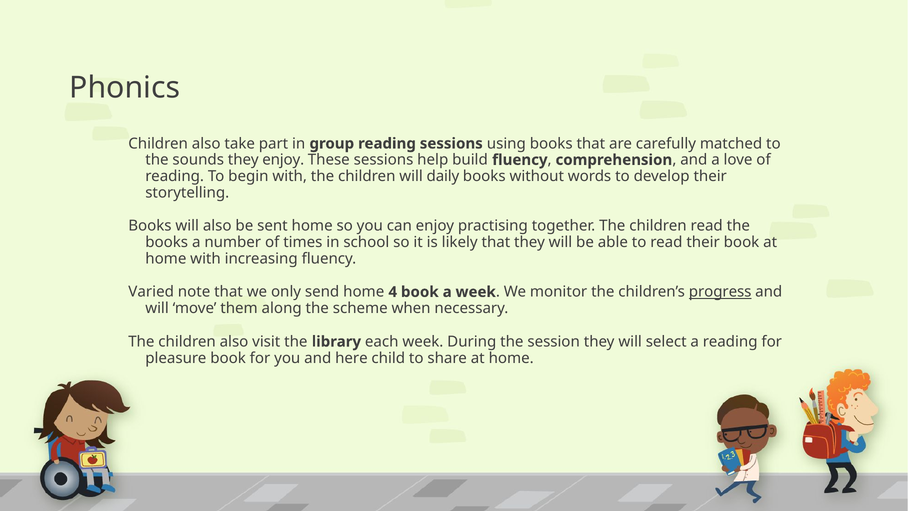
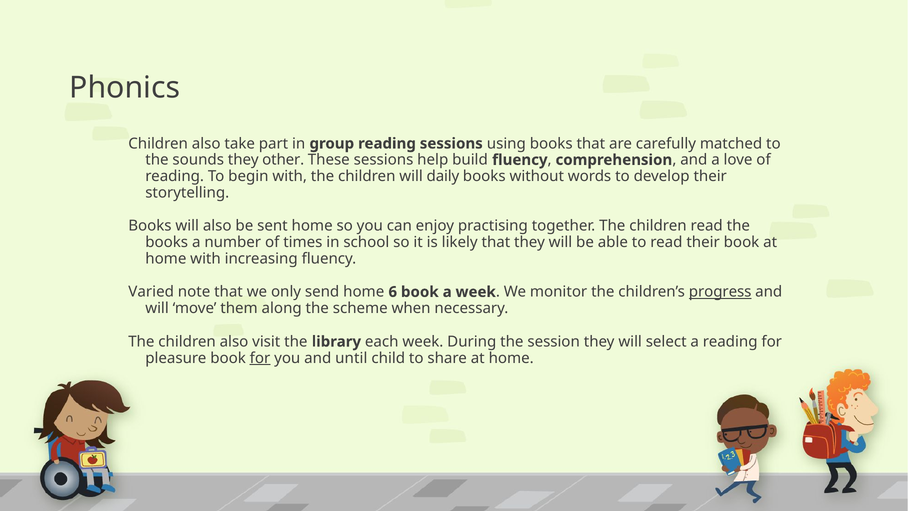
they enjoy: enjoy -> other
4: 4 -> 6
for at (260, 358) underline: none -> present
here: here -> until
